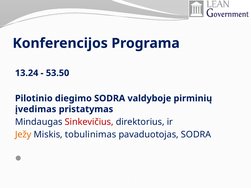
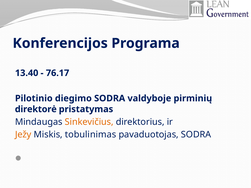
13.24: 13.24 -> 13.40
53.50: 53.50 -> 76.17
įvedimas: įvedimas -> direktorė
Sinkevičius colour: red -> orange
